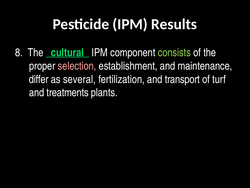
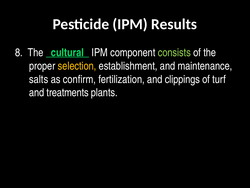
selection colour: pink -> yellow
differ: differ -> salts
several: several -> confirm
transport: transport -> clippings
